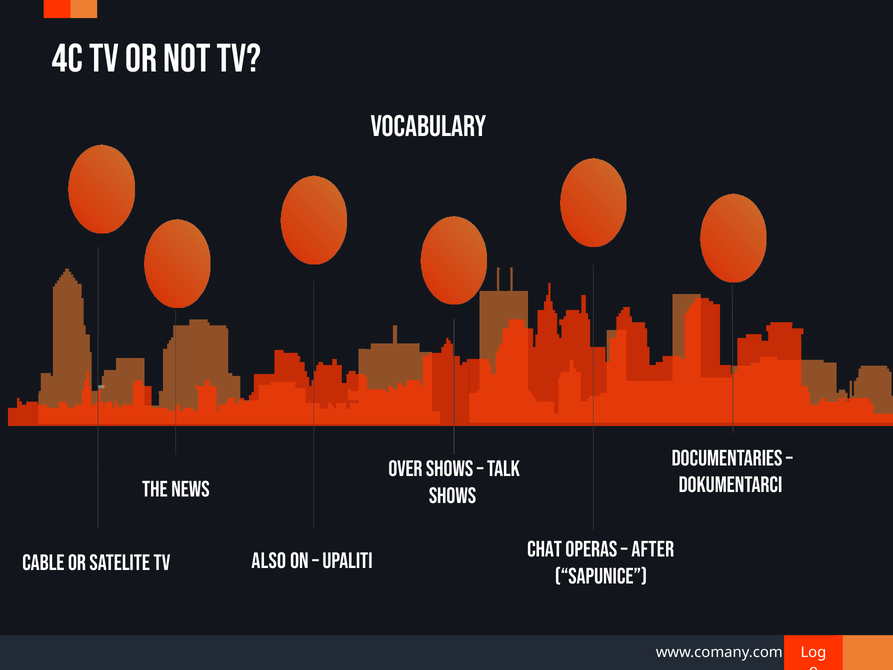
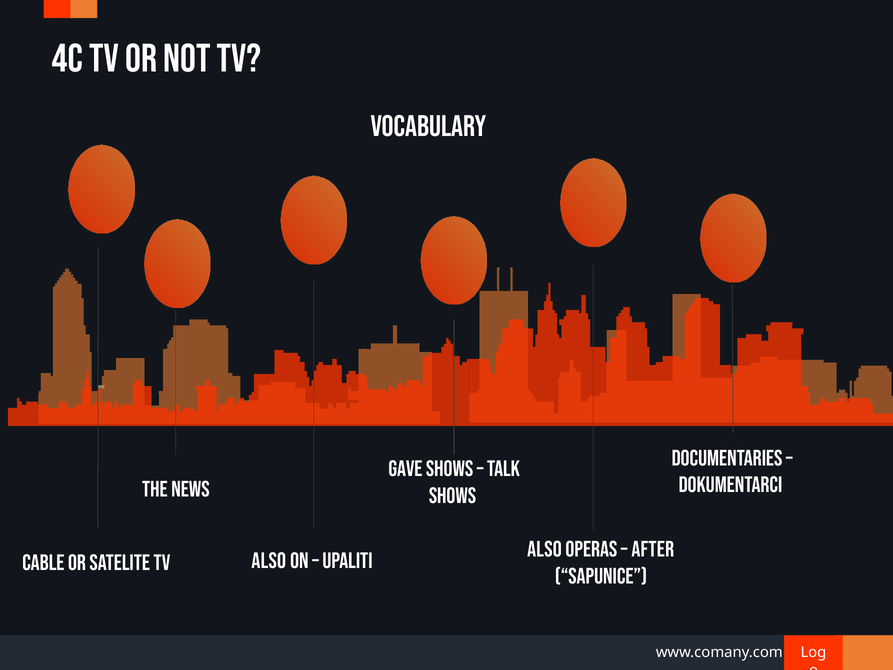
Over: Over -> Gave
Chat at (545, 549): Chat -> Also
